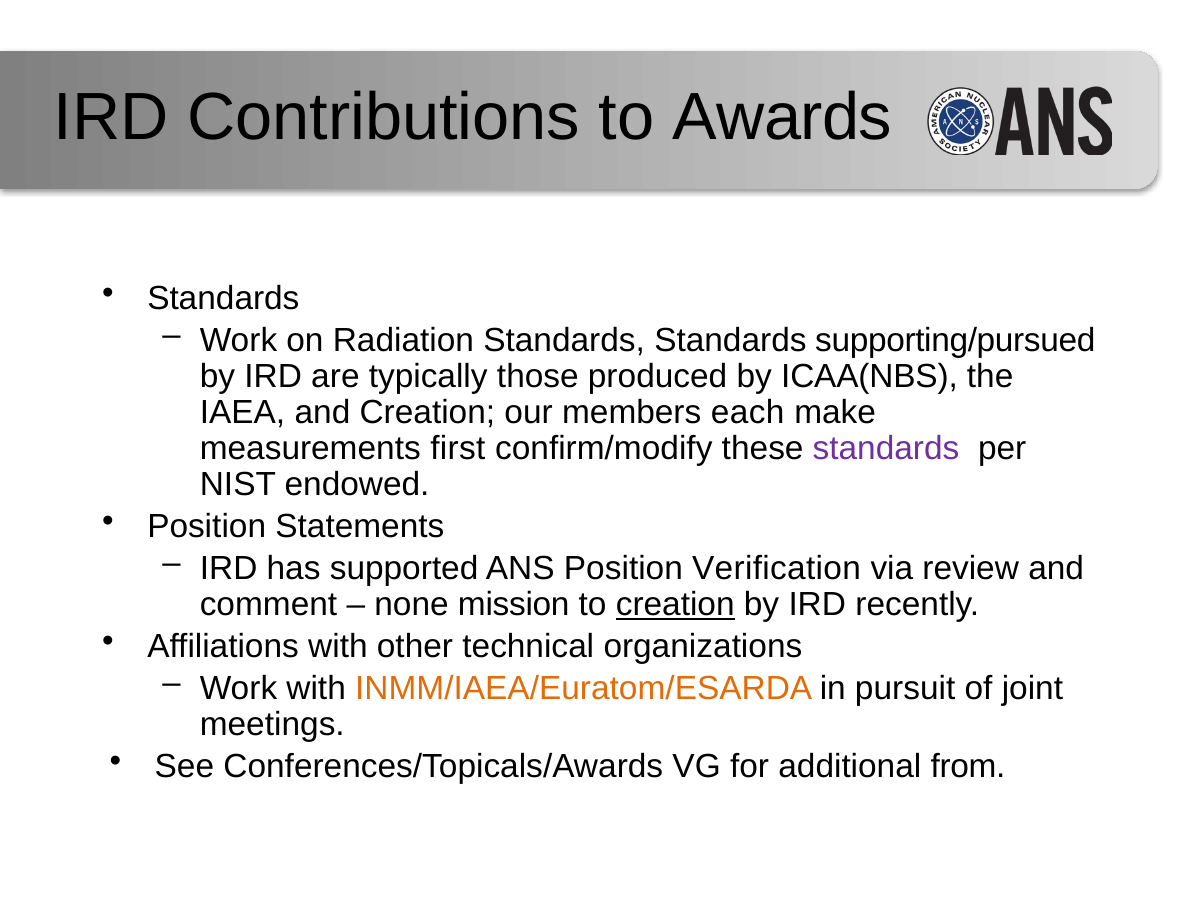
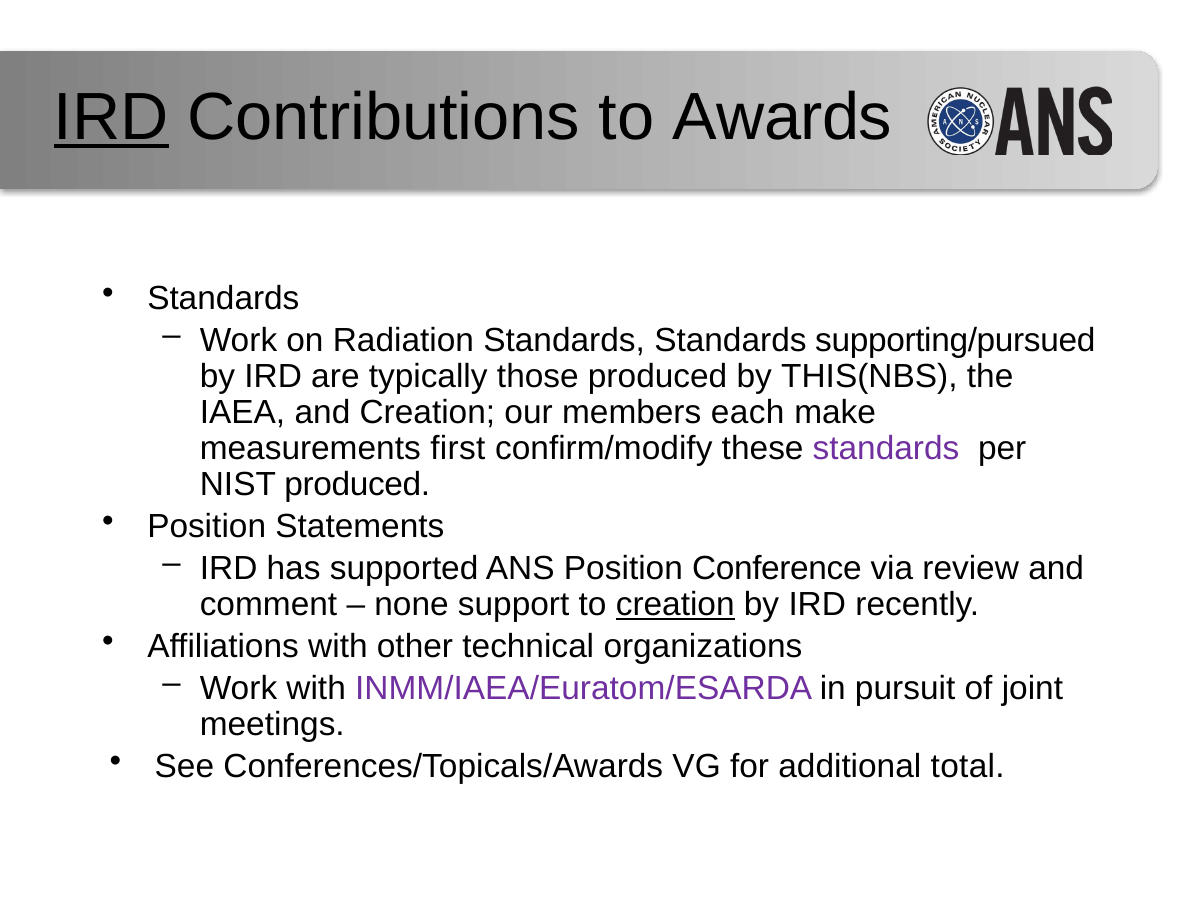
IRD at (111, 117) underline: none -> present
ICAA(NBS: ICAA(NBS -> THIS(NBS
NIST endowed: endowed -> produced
Verification: Verification -> Conference
mission: mission -> support
INMM/IAEA/Euratom/ESARDA colour: orange -> purple
from: from -> total
